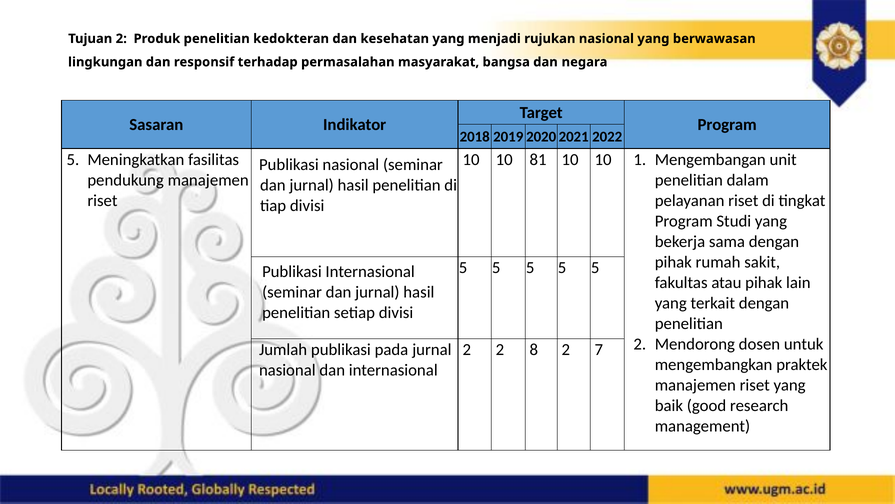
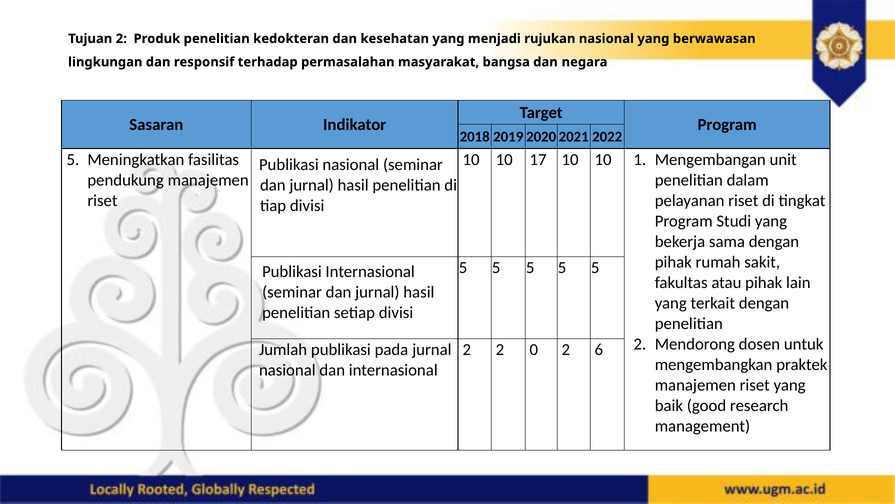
81: 81 -> 17
8: 8 -> 0
7: 7 -> 6
